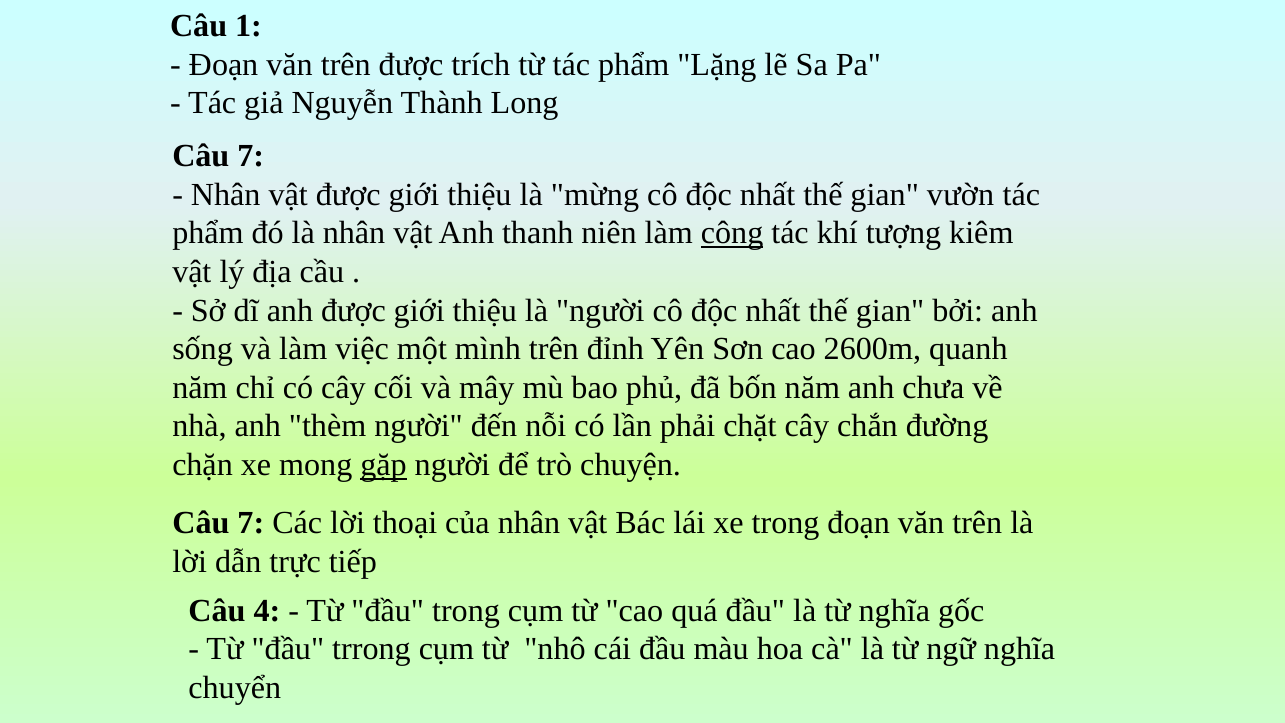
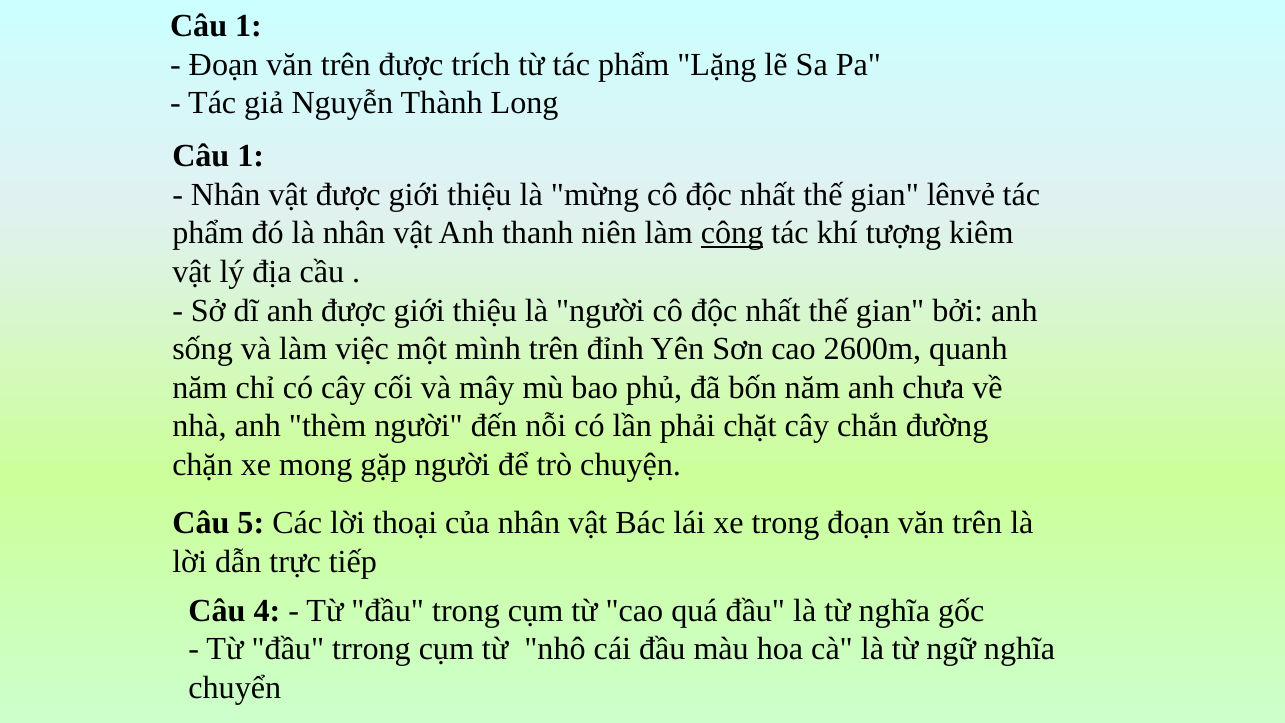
7 at (251, 156): 7 -> 1
vườn: vườn -> lênvẻ
gặp underline: present -> none
7 at (251, 523): 7 -> 5
